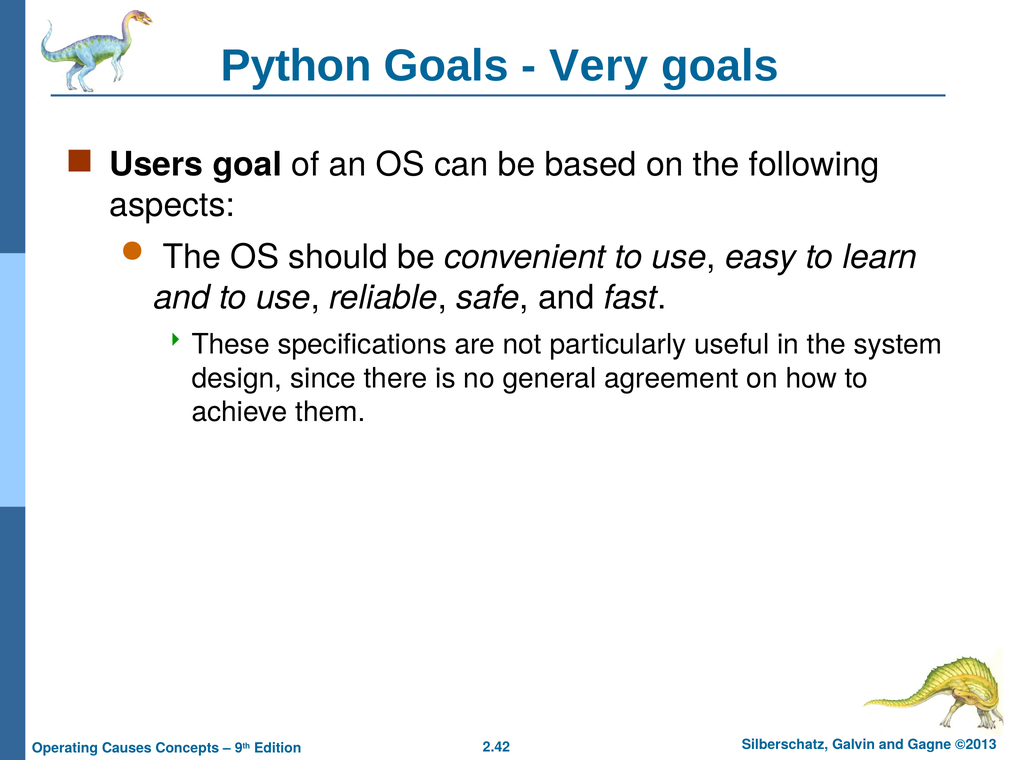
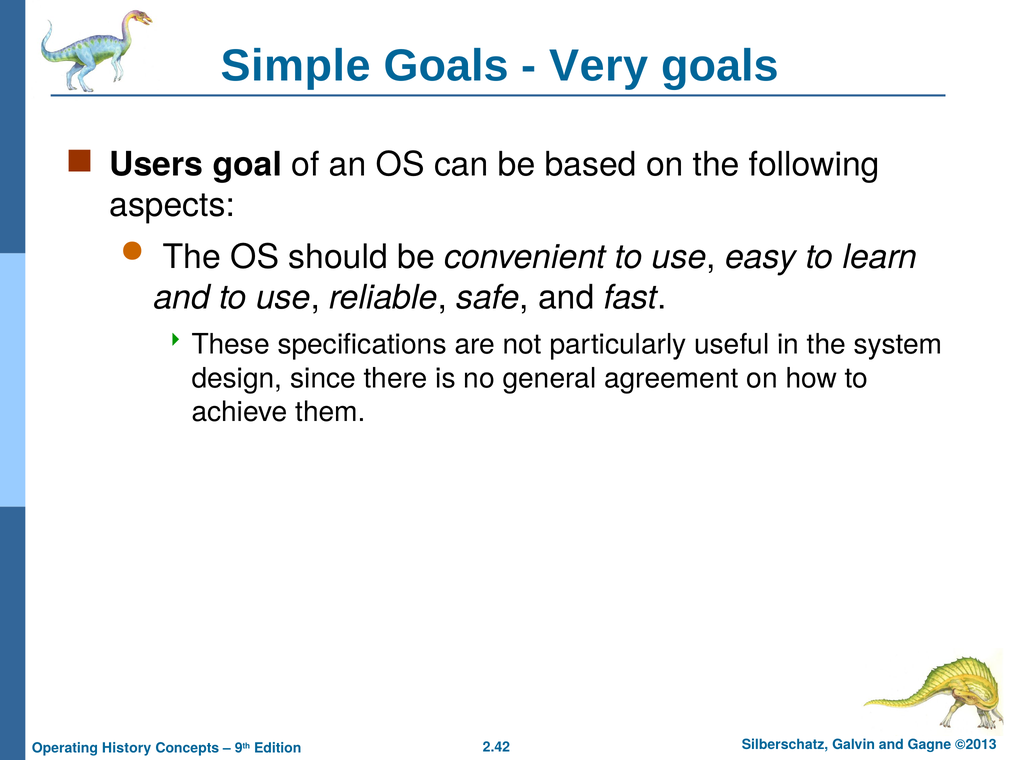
Python: Python -> Simple
Causes: Causes -> History
